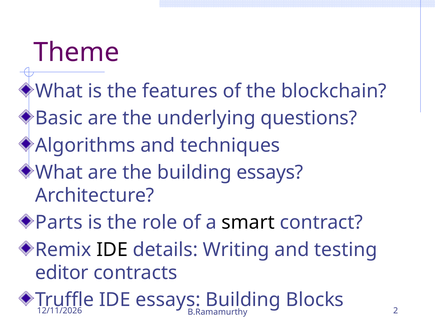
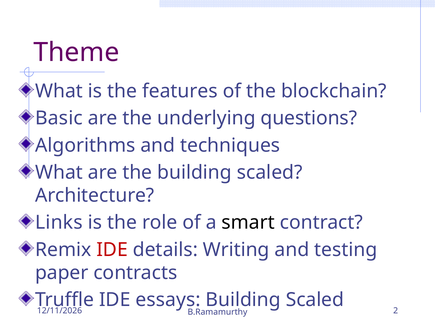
the building essays: essays -> scaled
Parts: Parts -> Links
IDE at (112, 250) colour: black -> red
editor: editor -> paper
Blocks at (315, 300): Blocks -> Scaled
